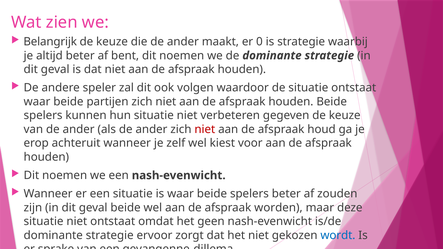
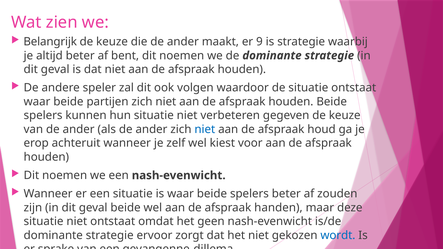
0: 0 -> 9
niet at (205, 129) colour: red -> blue
worden: worden -> handen
